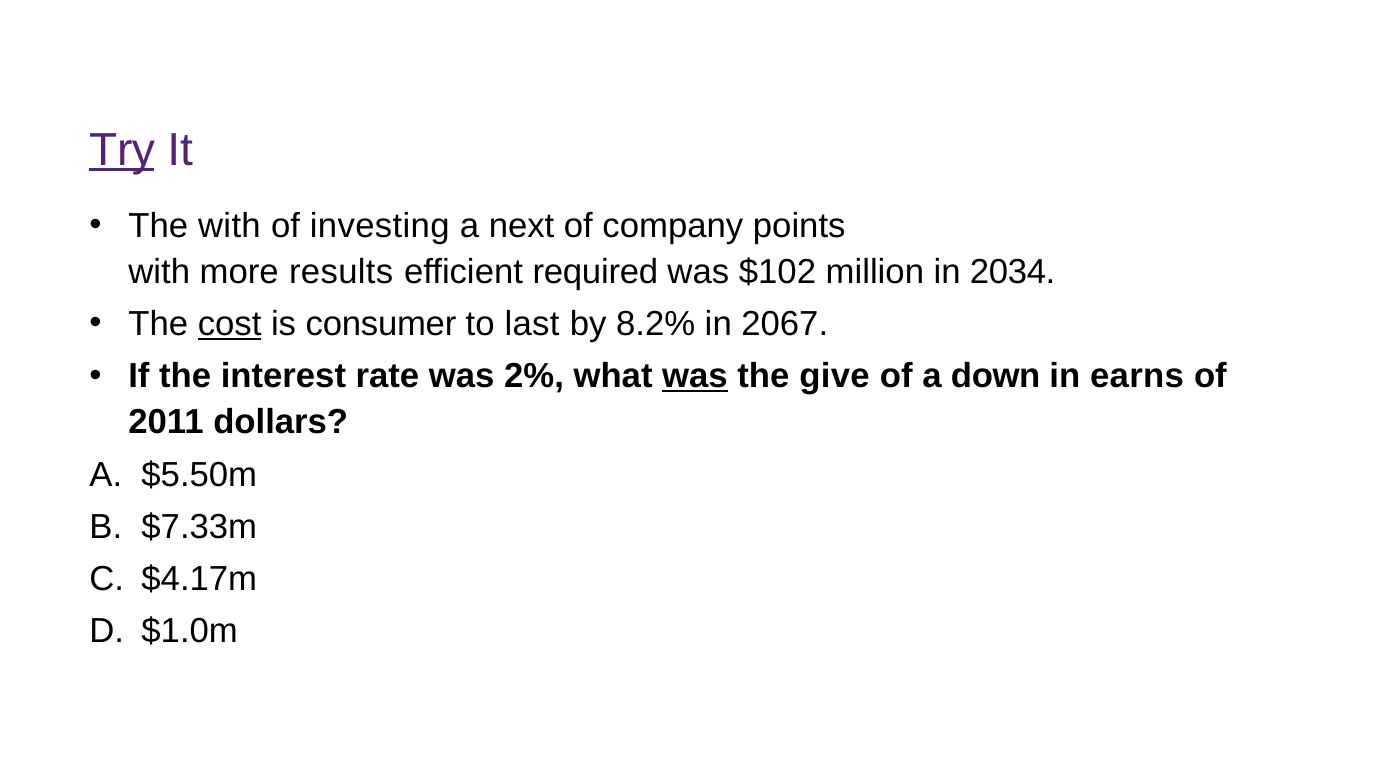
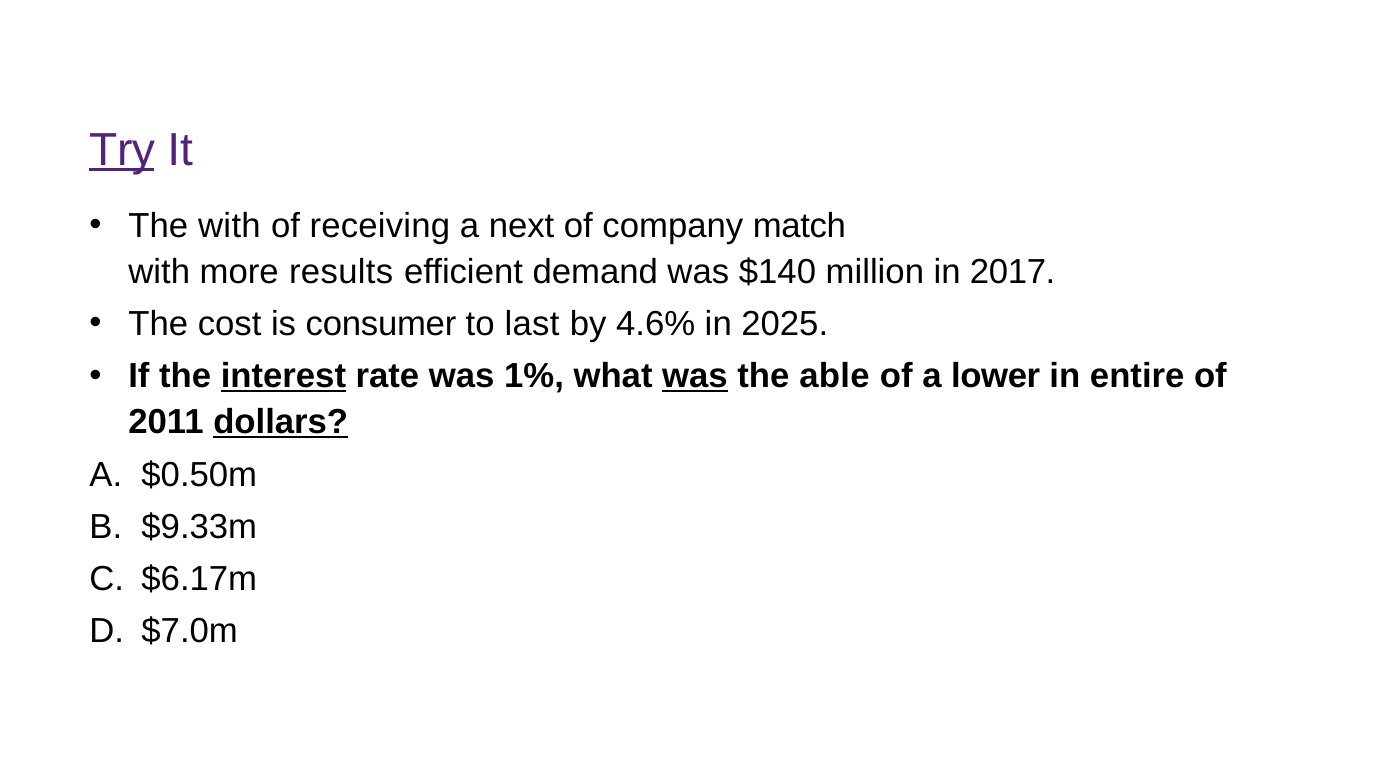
investing: investing -> receiving
points: points -> match
required: required -> demand
$102: $102 -> $140
2034: 2034 -> 2017
cost underline: present -> none
8.2%: 8.2% -> 4.6%
2067: 2067 -> 2025
interest underline: none -> present
2%: 2% -> 1%
give: give -> able
down: down -> lower
earns: earns -> entire
dollars underline: none -> present
$5.50m: $5.50m -> $0.50m
$7.33m: $7.33m -> $9.33m
$4.17m: $4.17m -> $6.17m
$1.0m: $1.0m -> $7.0m
